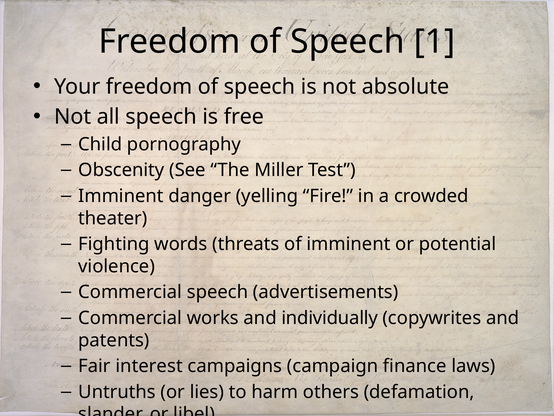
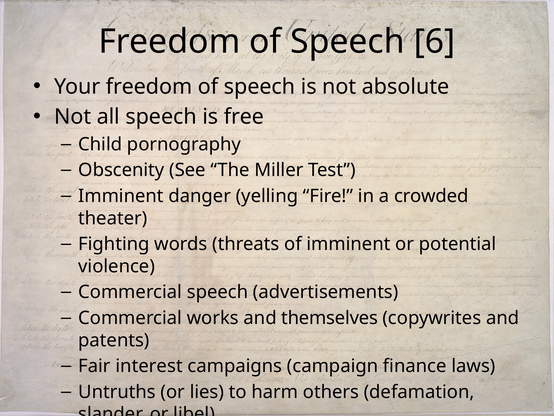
1: 1 -> 6
individually: individually -> themselves
